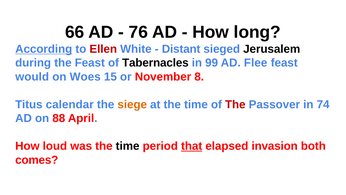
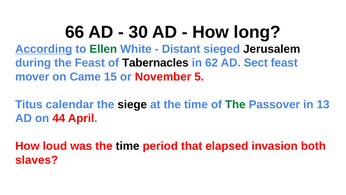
76: 76 -> 30
Ellen colour: red -> green
99: 99 -> 62
Flee: Flee -> Sect
would: would -> mover
Woes: Woes -> Came
8: 8 -> 5
siege colour: orange -> black
The at (235, 104) colour: red -> green
74: 74 -> 13
88: 88 -> 44
that underline: present -> none
comes: comes -> slaves
